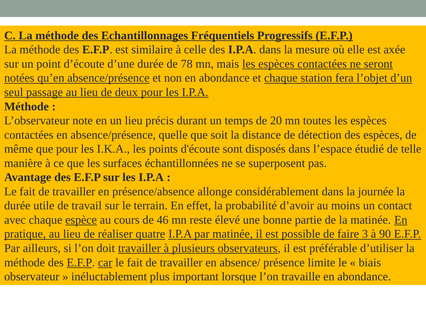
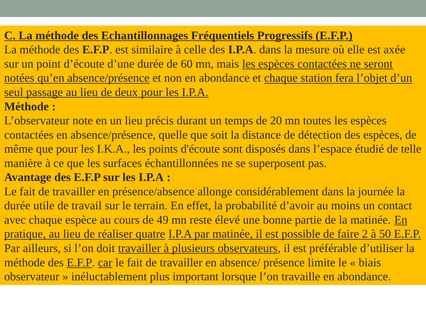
78: 78 -> 60
espèce underline: present -> none
46: 46 -> 49
3: 3 -> 2
90: 90 -> 50
